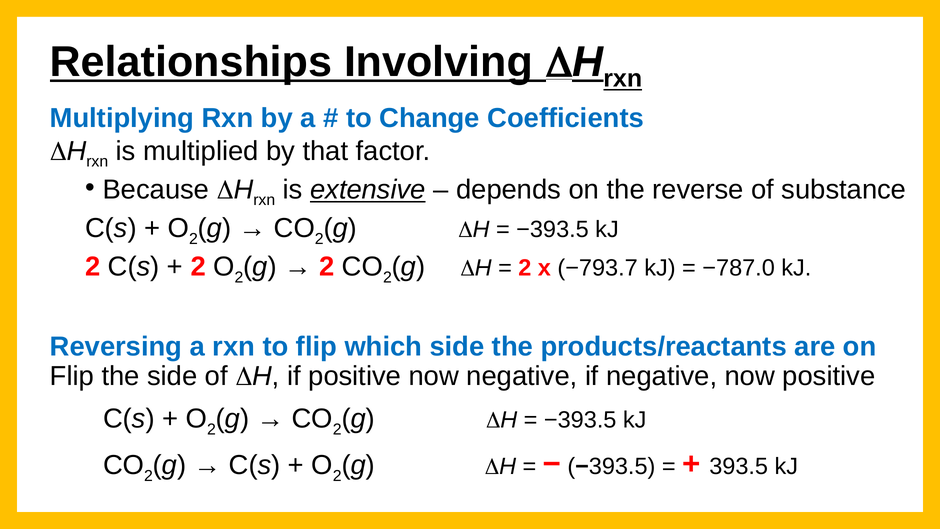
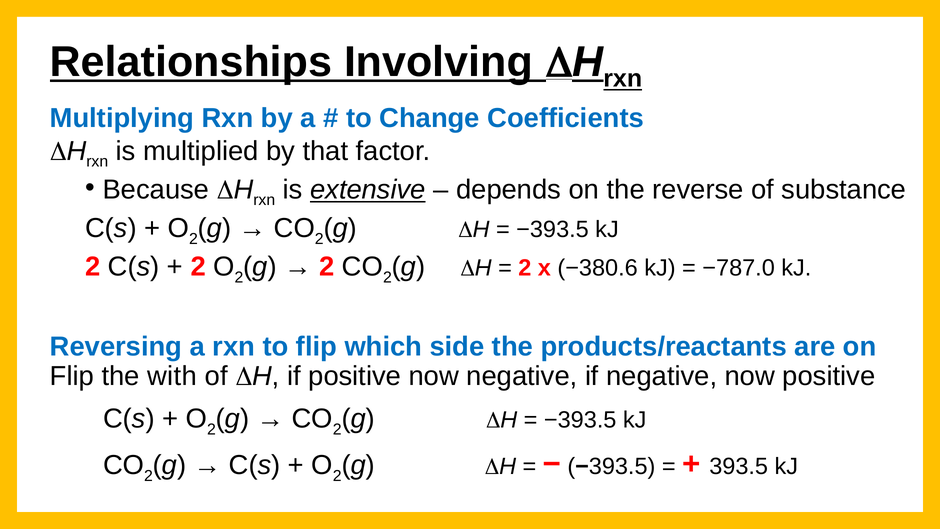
−793.7: −793.7 -> −380.6
the side: side -> with
